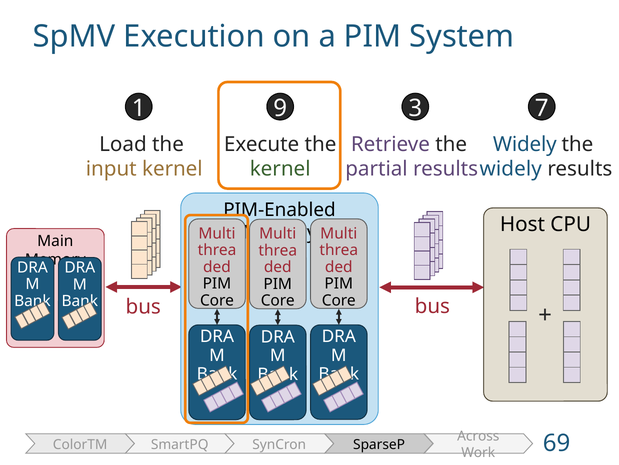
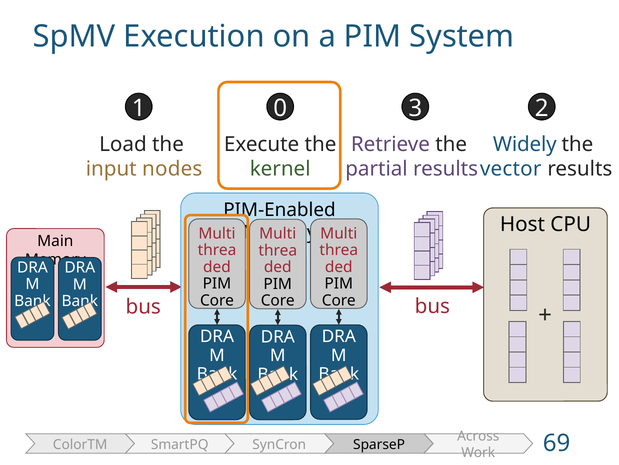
9: 9 -> 0
7: 7 -> 2
input kernel: kernel -> nodes
widely at (511, 169): widely -> vector
